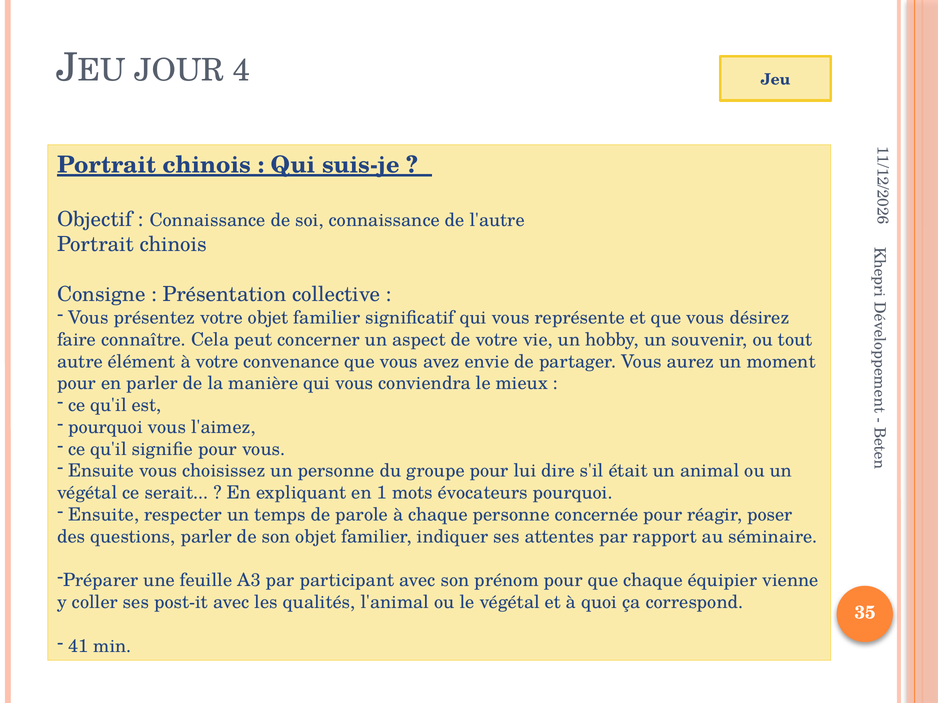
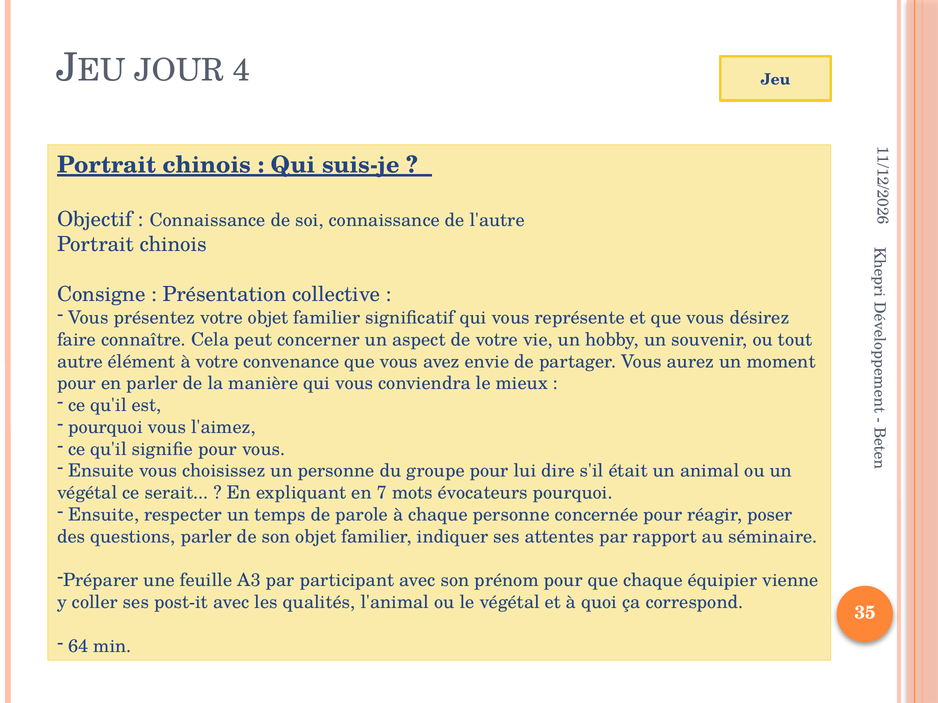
en 1: 1 -> 7
41: 41 -> 64
